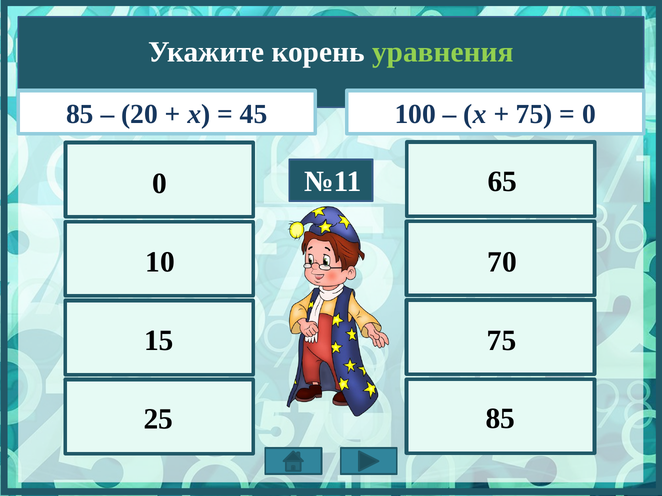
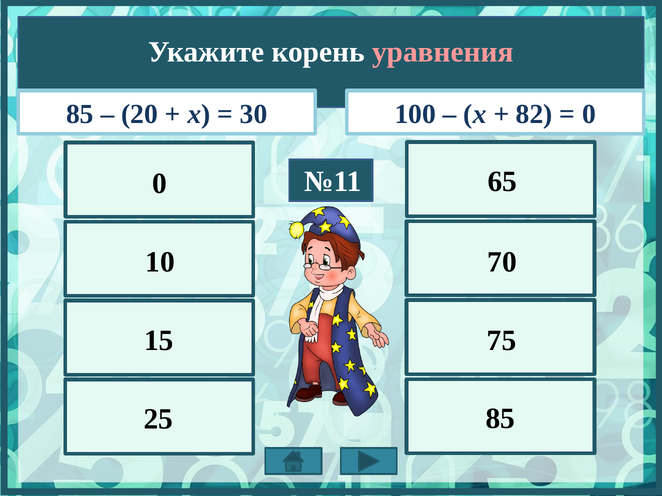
уравнения colour: light green -> pink
45: 45 -> 30
75 at (534, 114): 75 -> 82
